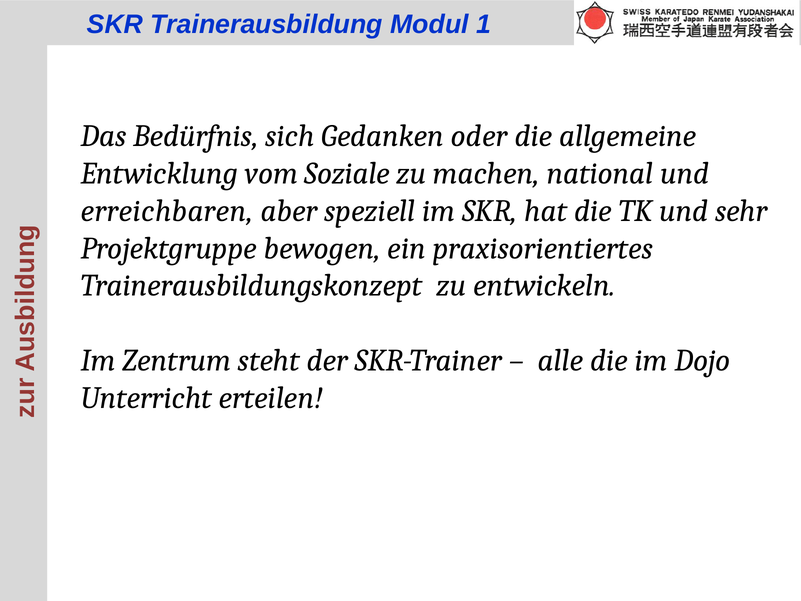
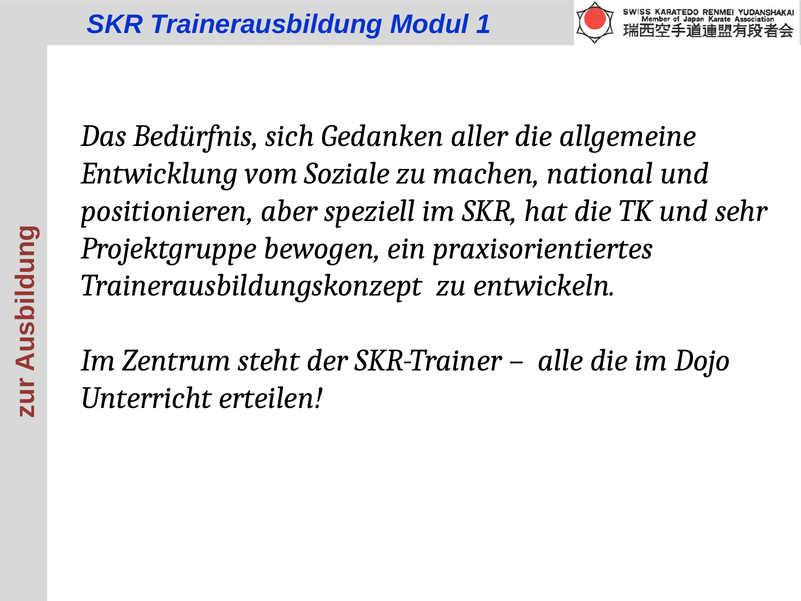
oder: oder -> aller
erreichbaren: erreichbaren -> positionieren
